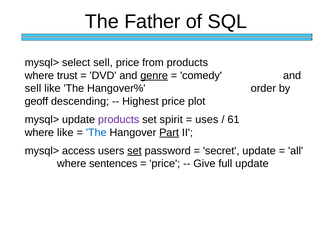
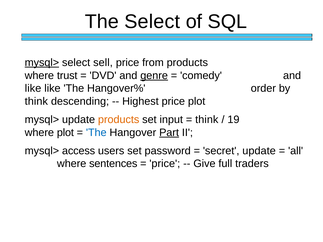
The Father: Father -> Select
mysql> at (42, 63) underline: none -> present
sell at (33, 88): sell -> like
geoff at (36, 101): geoff -> think
products at (119, 120) colour: purple -> orange
spirit: spirit -> input
uses at (207, 120): uses -> think
61: 61 -> 19
where like: like -> plot
set at (134, 151) underline: present -> none
full update: update -> traders
